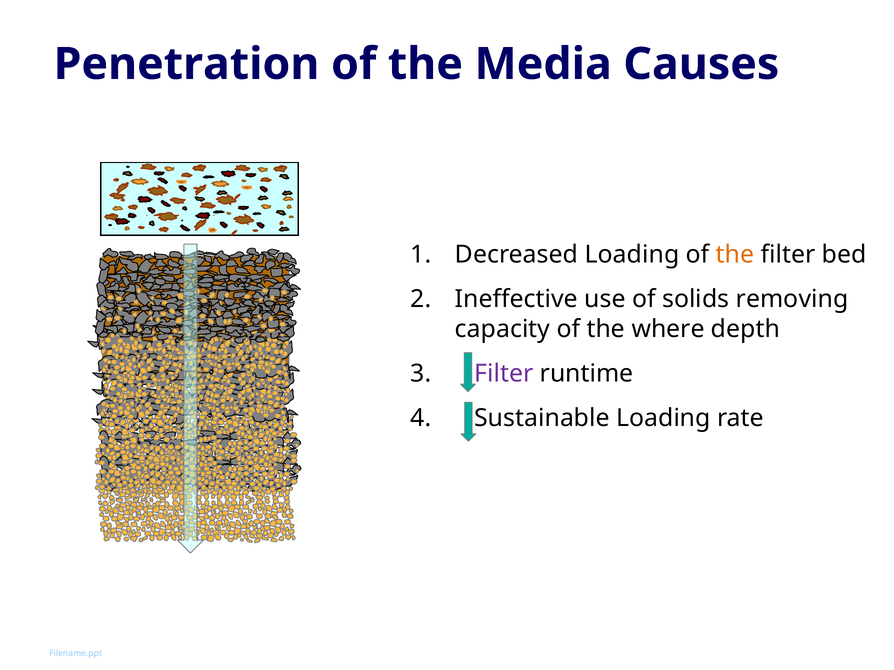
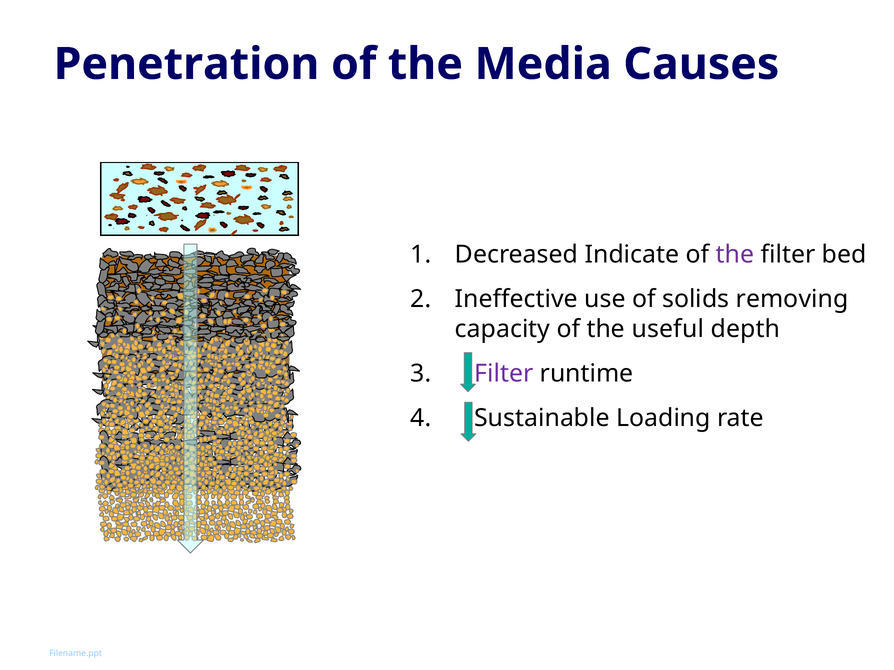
Decreased Loading: Loading -> Indicate
the at (735, 255) colour: orange -> purple
where: where -> useful
